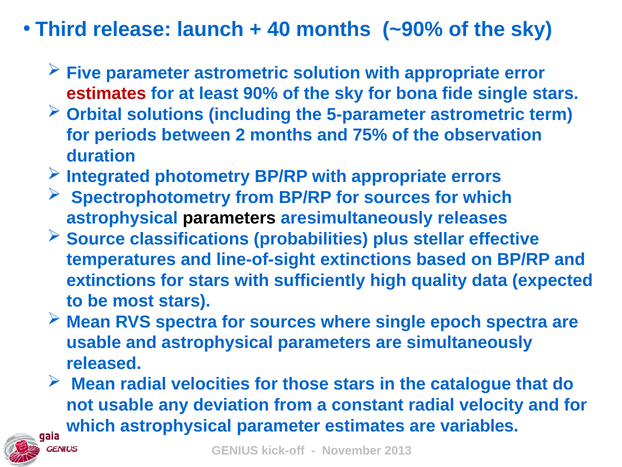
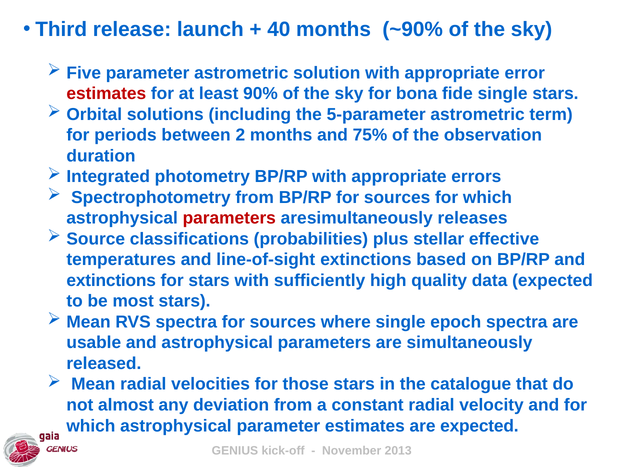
parameters at (229, 218) colour: black -> red
not usable: usable -> almost
are variables: variables -> expected
